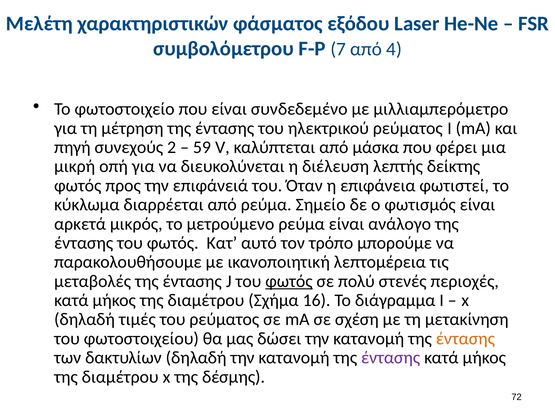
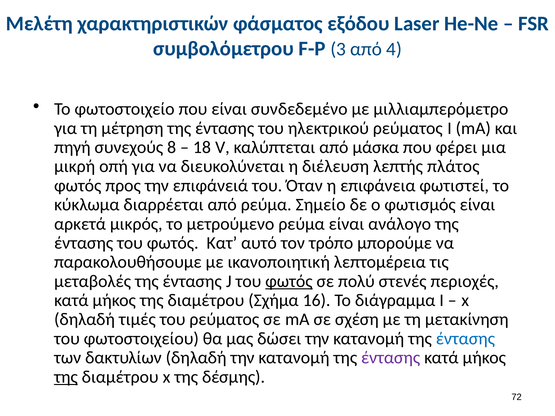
7: 7 -> 3
2: 2 -> 8
59: 59 -> 18
δείκτης: δείκτης -> πλάτος
έντασης at (465, 339) colour: orange -> blue
της at (66, 377) underline: none -> present
